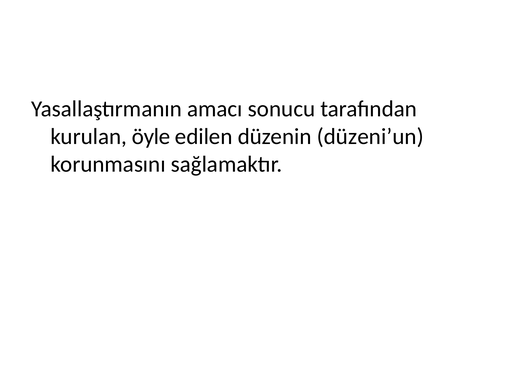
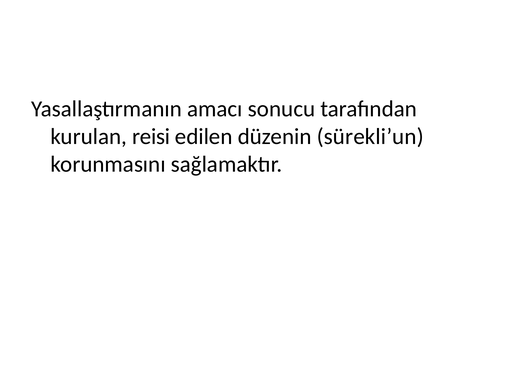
öyle: öyle -> reisi
düzeni’un: düzeni’un -> sürekli’un
